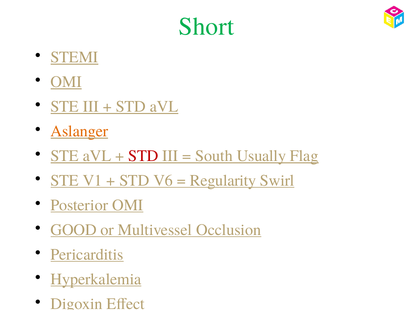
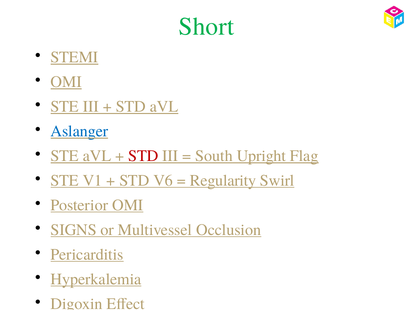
Aslanger colour: orange -> blue
Usually: Usually -> Upright
GOOD: GOOD -> SIGNS
